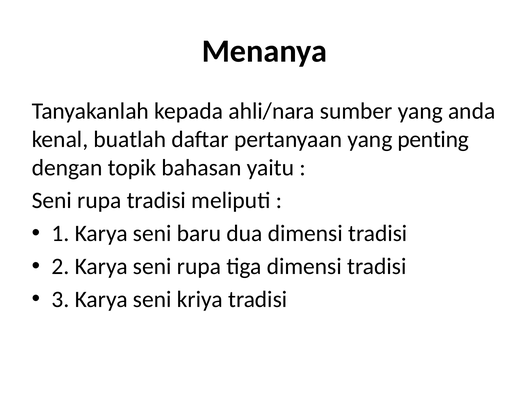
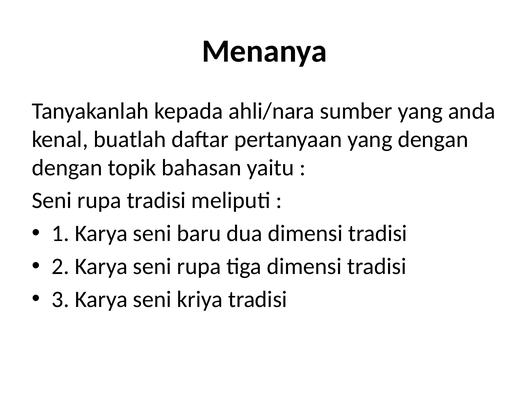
yang penting: penting -> dengan
